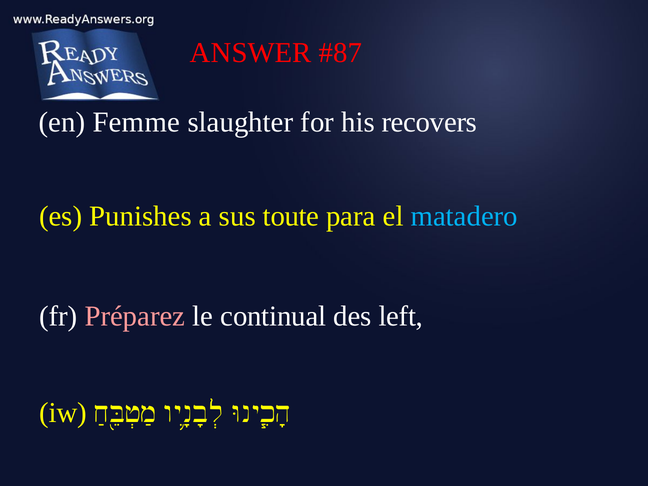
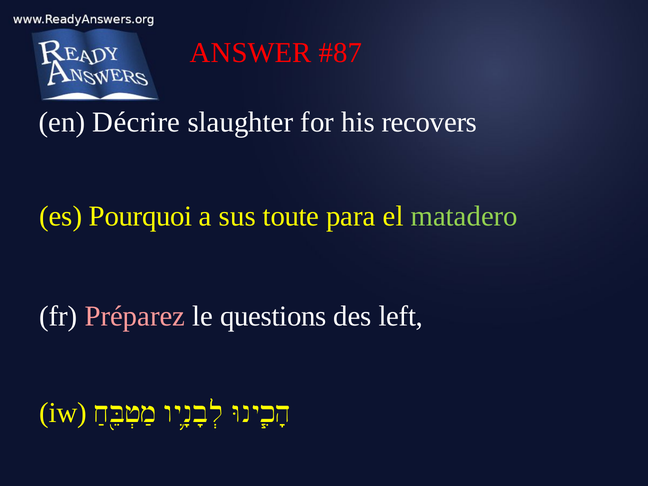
Femme: Femme -> Décrire
Punishes: Punishes -> Pourquoi
matadero colour: light blue -> light green
continual: continual -> questions
